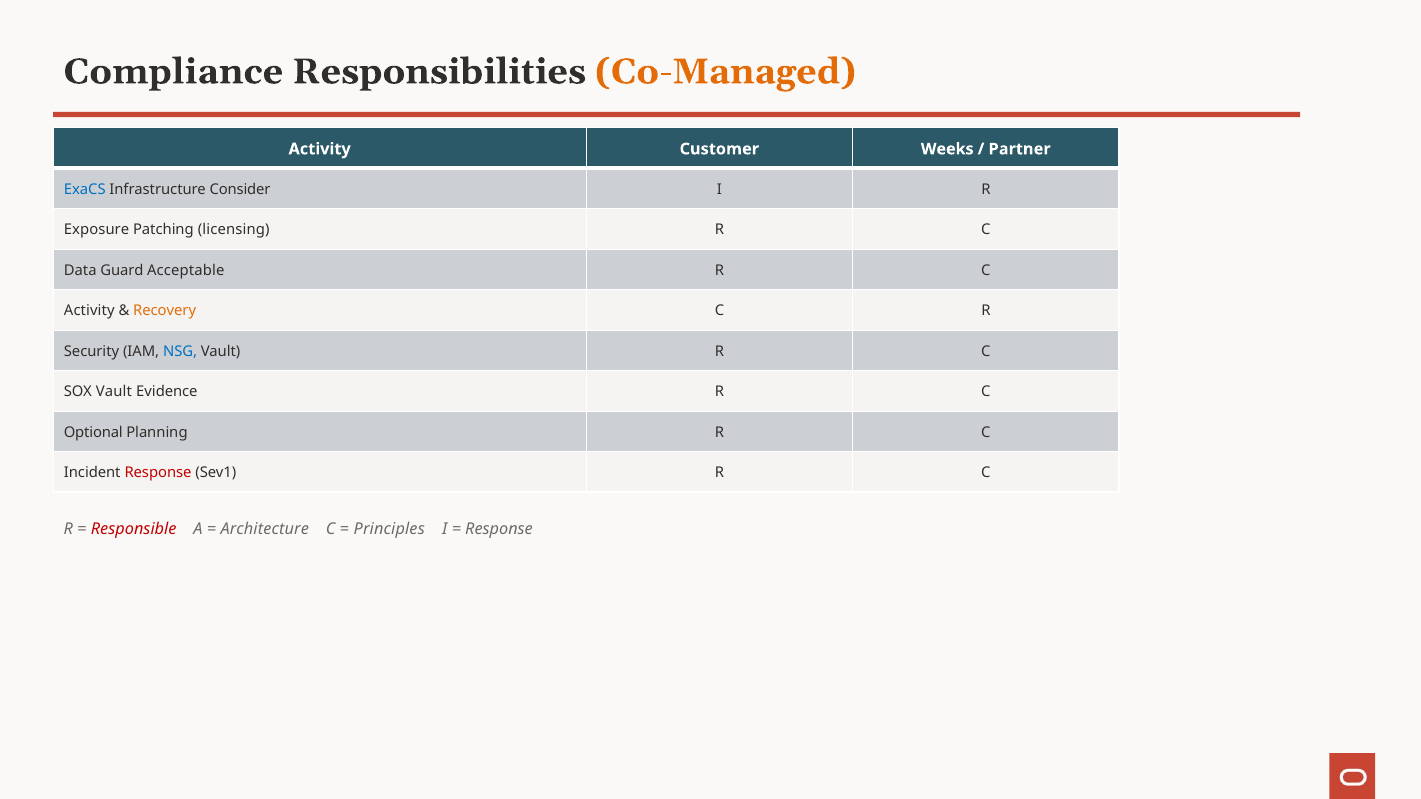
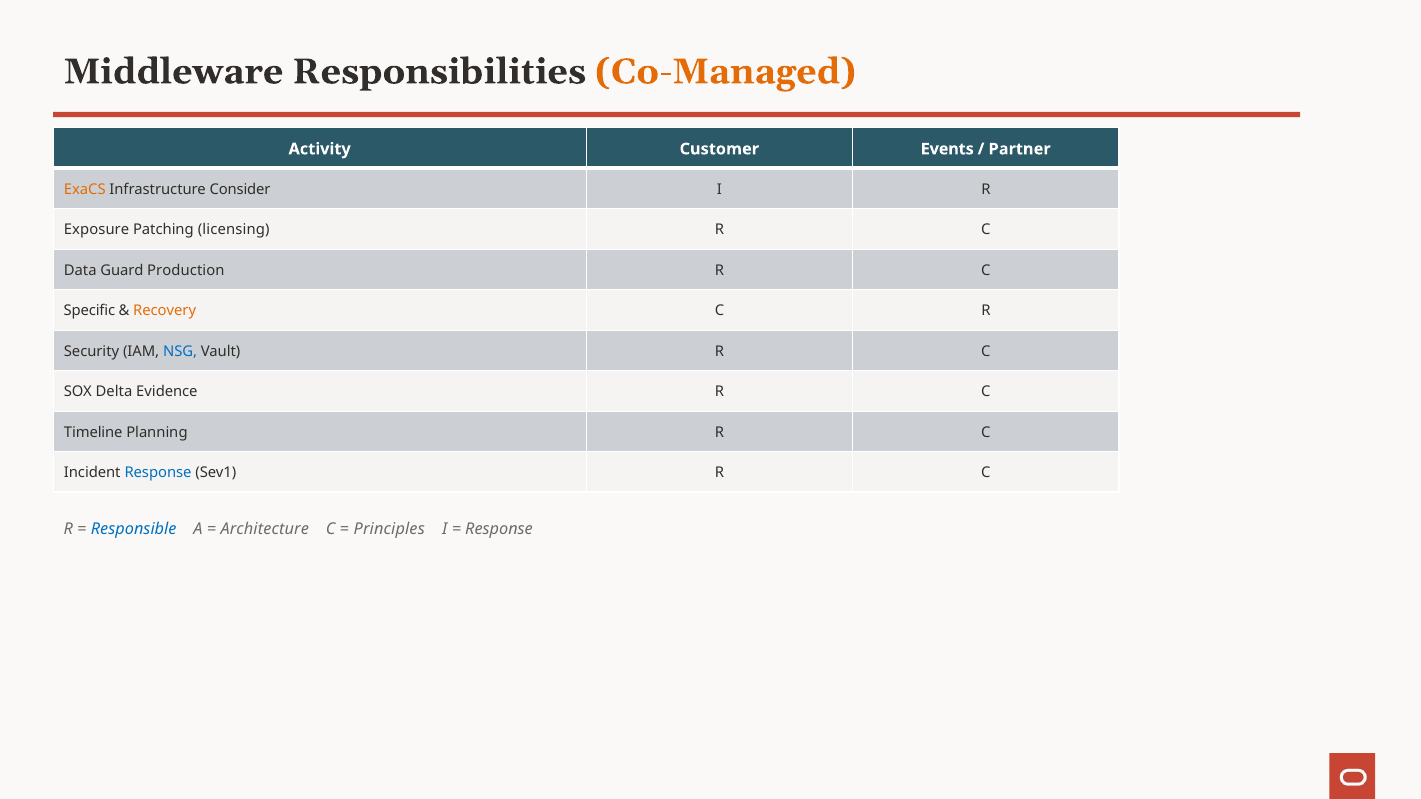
Compliance: Compliance -> Middleware
Weeks: Weeks -> Events
ExaCS colour: blue -> orange
Acceptable: Acceptable -> Production
Activity at (89, 311): Activity -> Specific
SOX Vault: Vault -> Delta
Optional: Optional -> Timeline
Response at (158, 473) colour: red -> blue
Responsible colour: red -> blue
